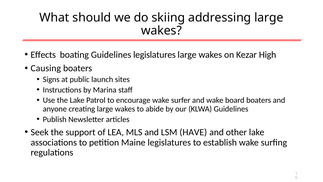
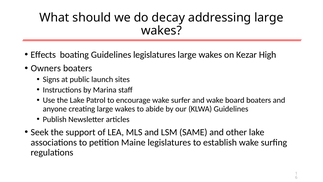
skiing: skiing -> decay
Causing: Causing -> Owners
HAVE: HAVE -> SAME
